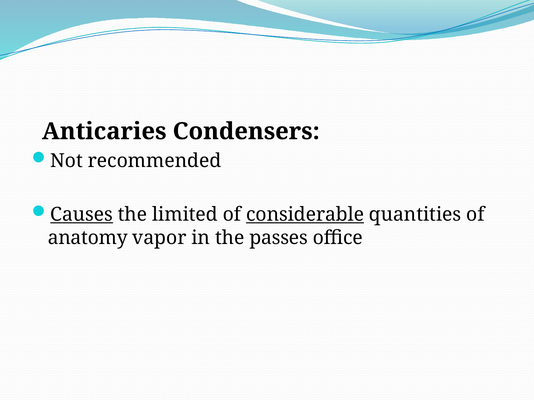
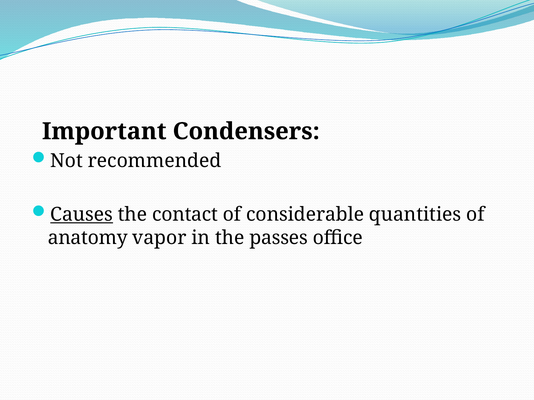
Anticaries: Anticaries -> Important
limited: limited -> contact
considerable underline: present -> none
